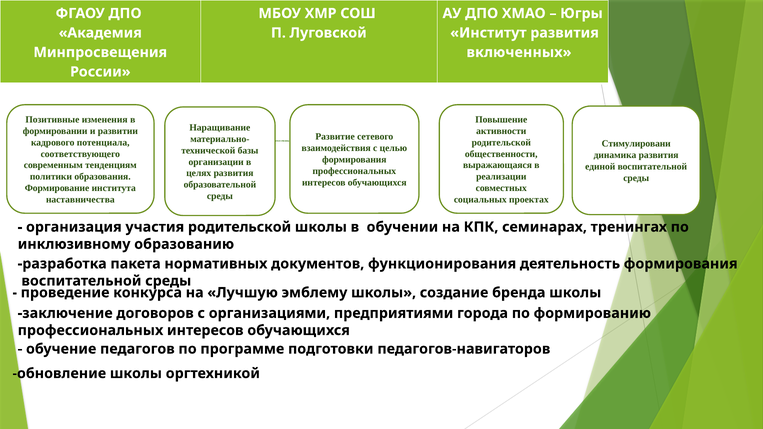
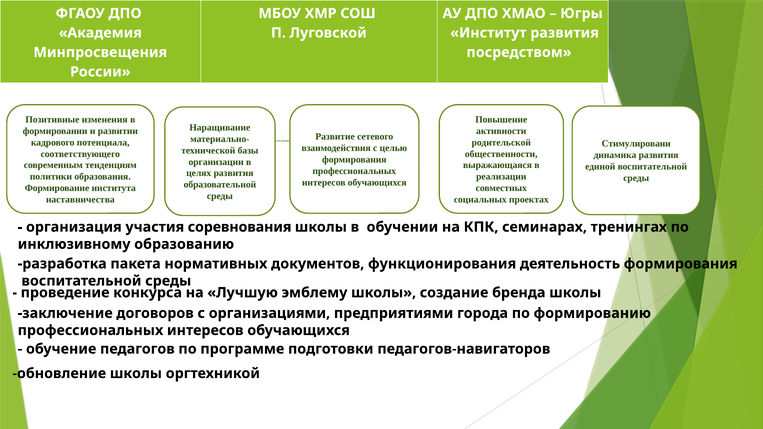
включенных: включенных -> посредством
участия родительской: родительской -> соревнования
